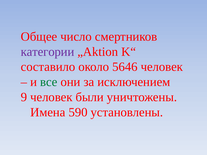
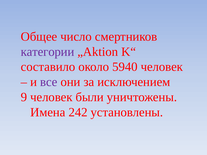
5646: 5646 -> 5940
все colour: green -> purple
590: 590 -> 242
